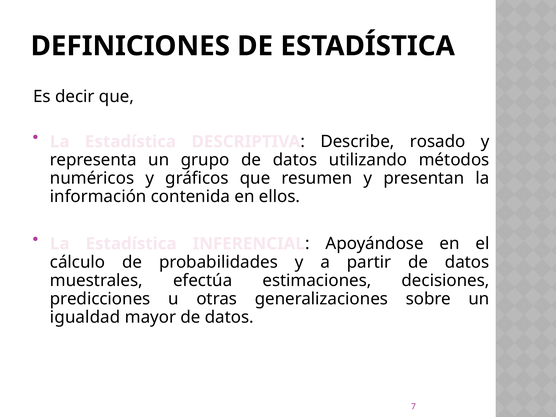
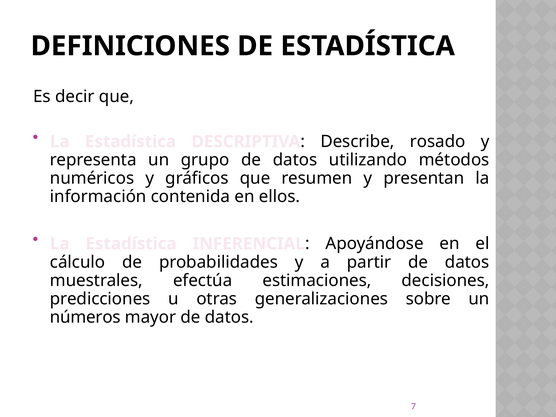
igualdad: igualdad -> números
